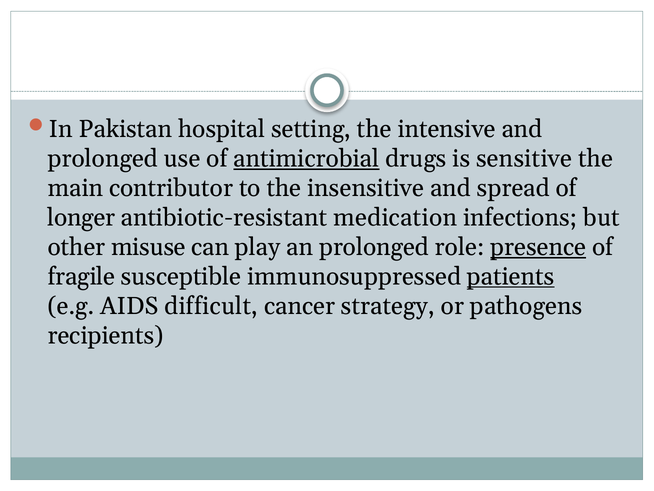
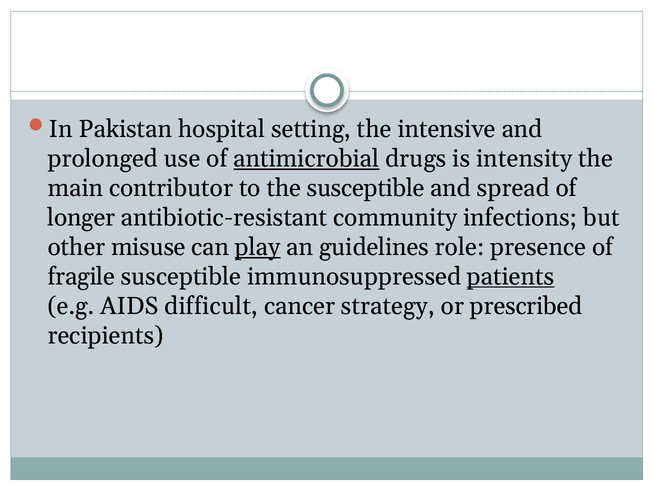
sensitive: sensitive -> intensity
the insensitive: insensitive -> susceptible
medication: medication -> community
play underline: none -> present
an prolonged: prolonged -> guidelines
presence underline: present -> none
pathogens: pathogens -> prescribed
